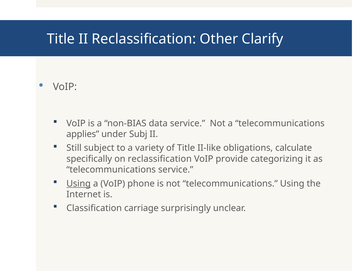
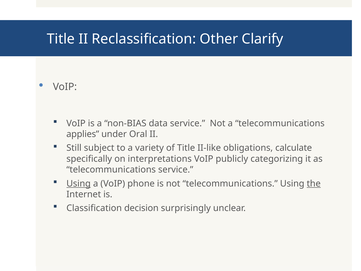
Subj: Subj -> Oral
on reclassification: reclassification -> interpretations
provide: provide -> publicly
the underline: none -> present
carriage: carriage -> decision
